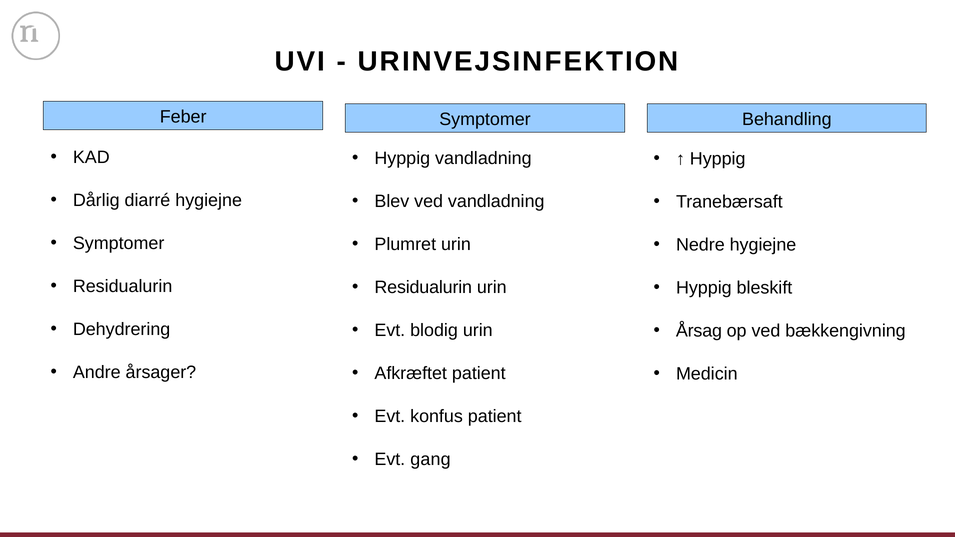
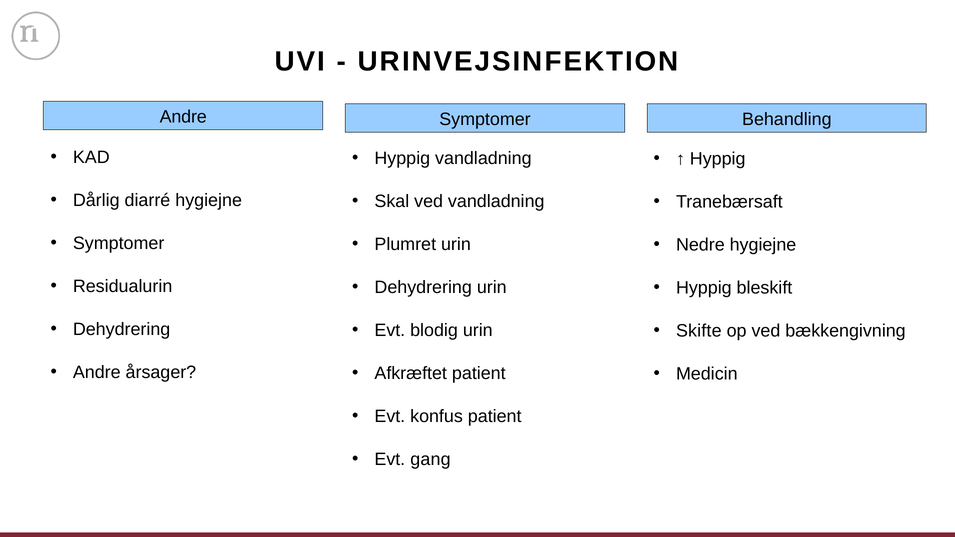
Feber at (183, 117): Feber -> Andre
Blev: Blev -> Skal
Residualurin at (423, 288): Residualurin -> Dehydrering
Årsag: Årsag -> Skifte
